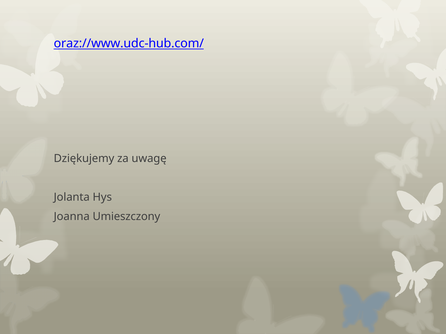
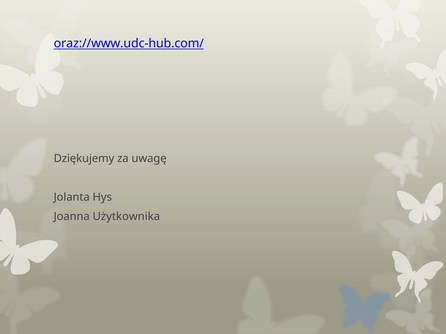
Umieszczony: Umieszczony -> Użytkownika
